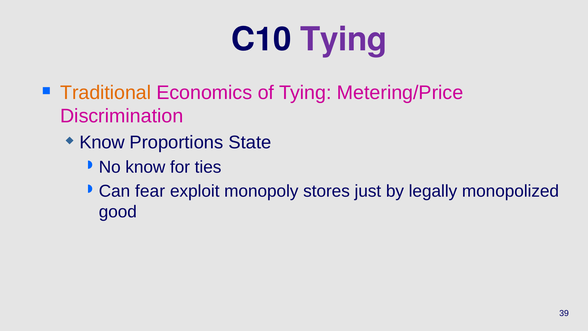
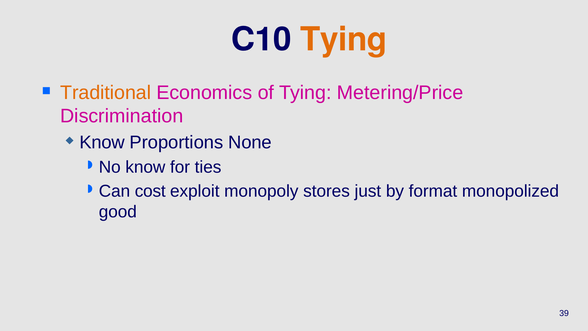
Tying at (344, 40) colour: purple -> orange
State: State -> None
fear: fear -> cost
legally: legally -> format
